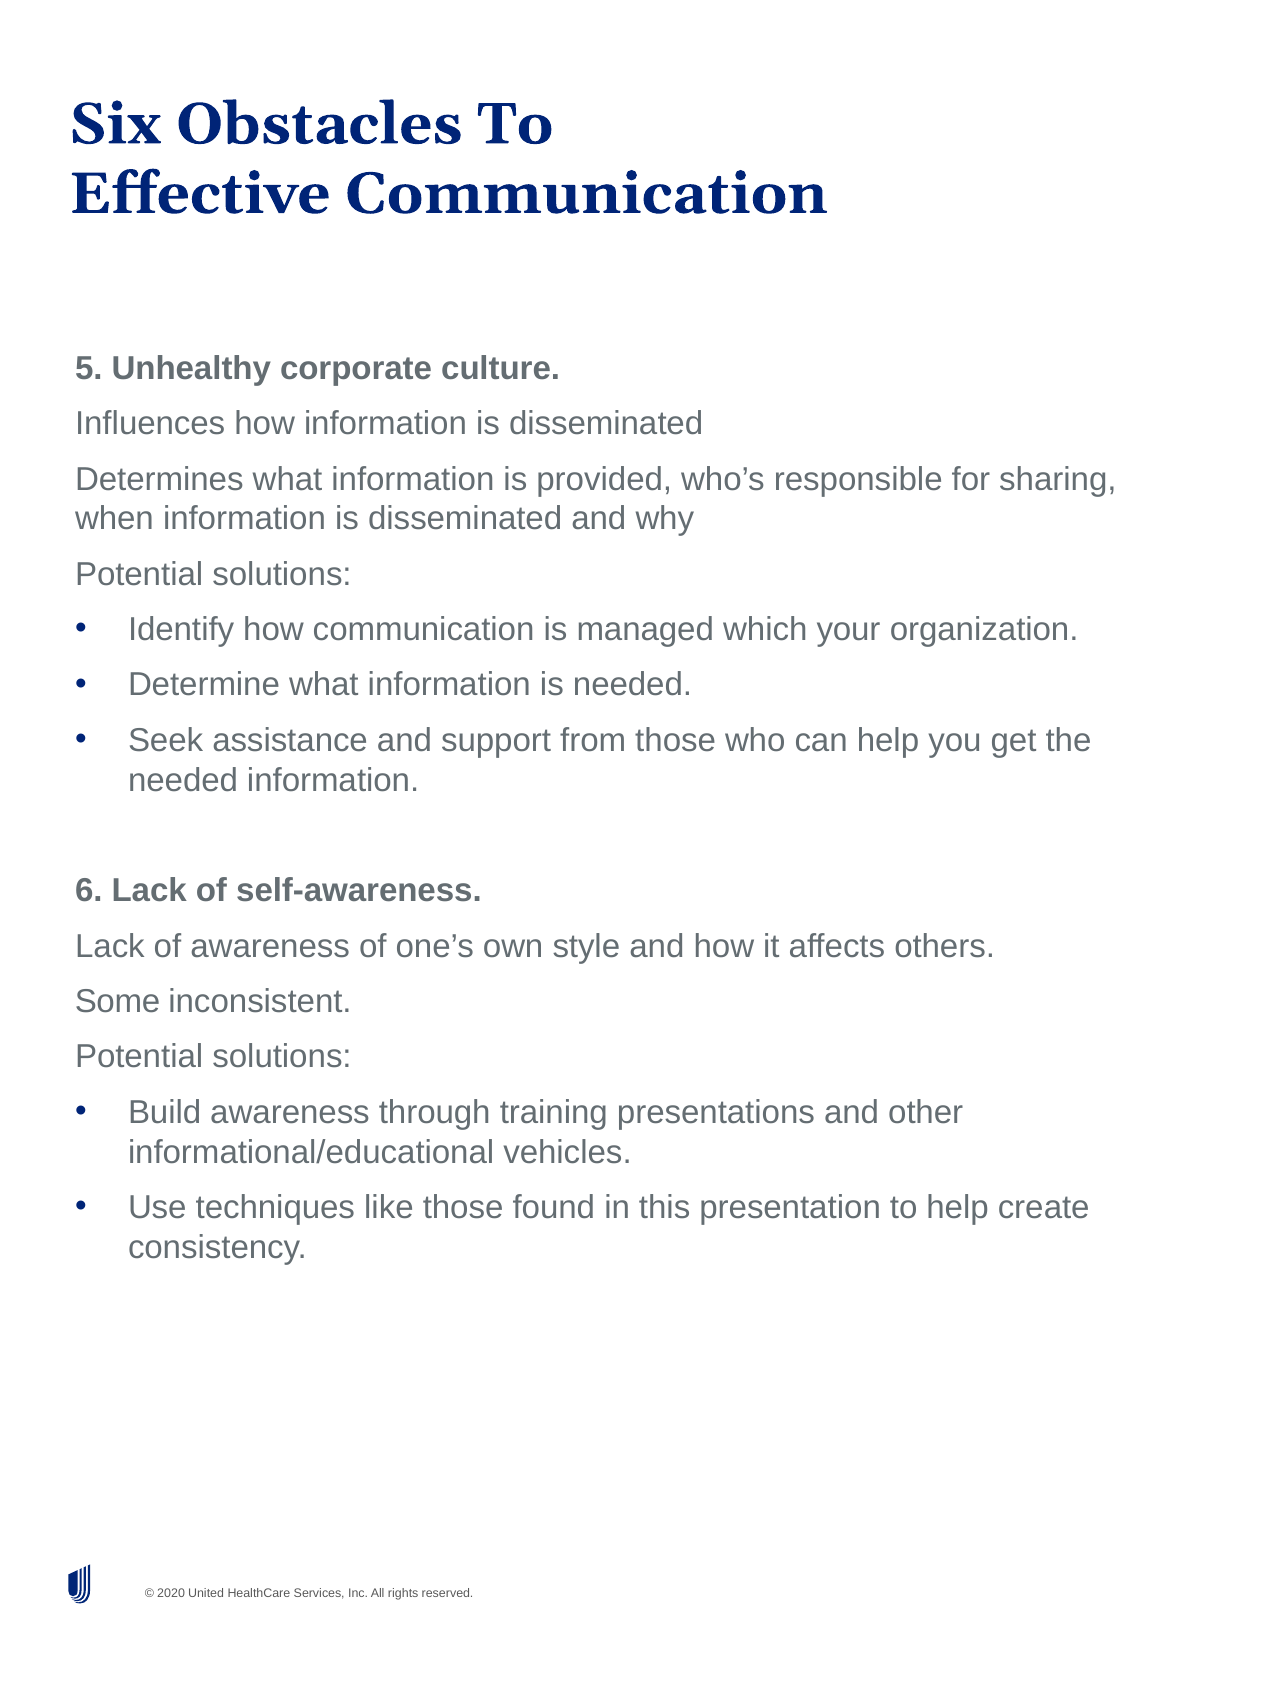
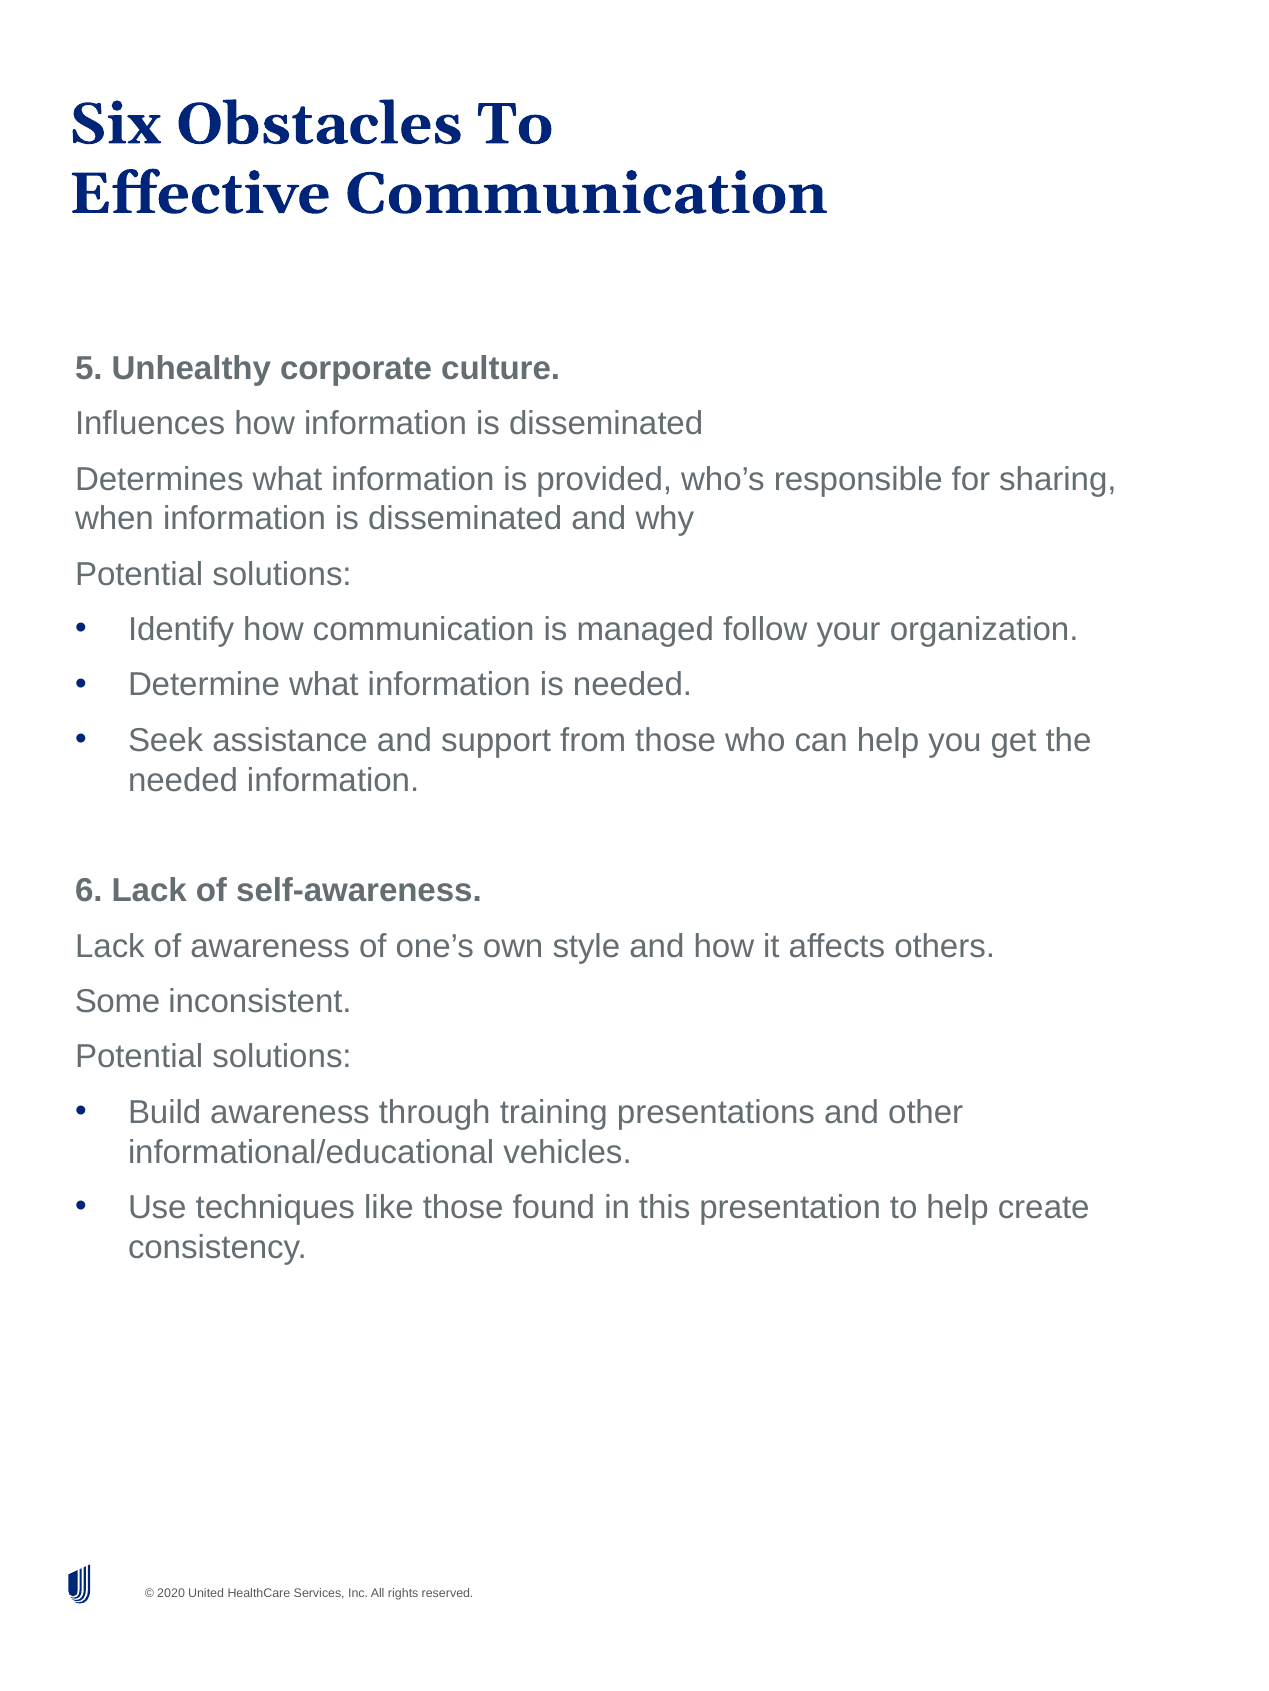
which: which -> follow
